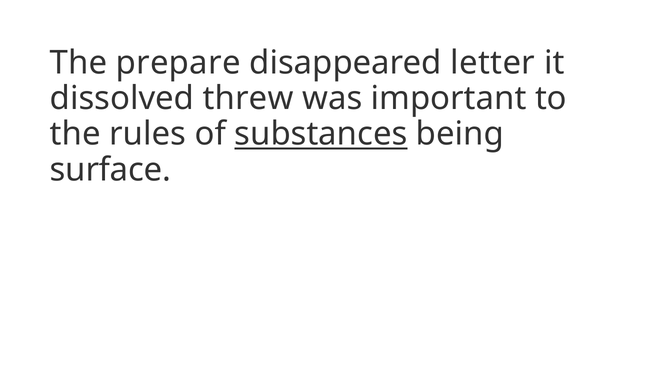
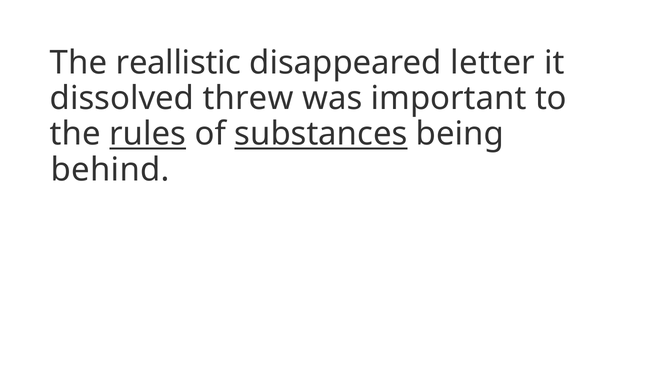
prepare: prepare -> reallistic
rules underline: none -> present
surface: surface -> behind
